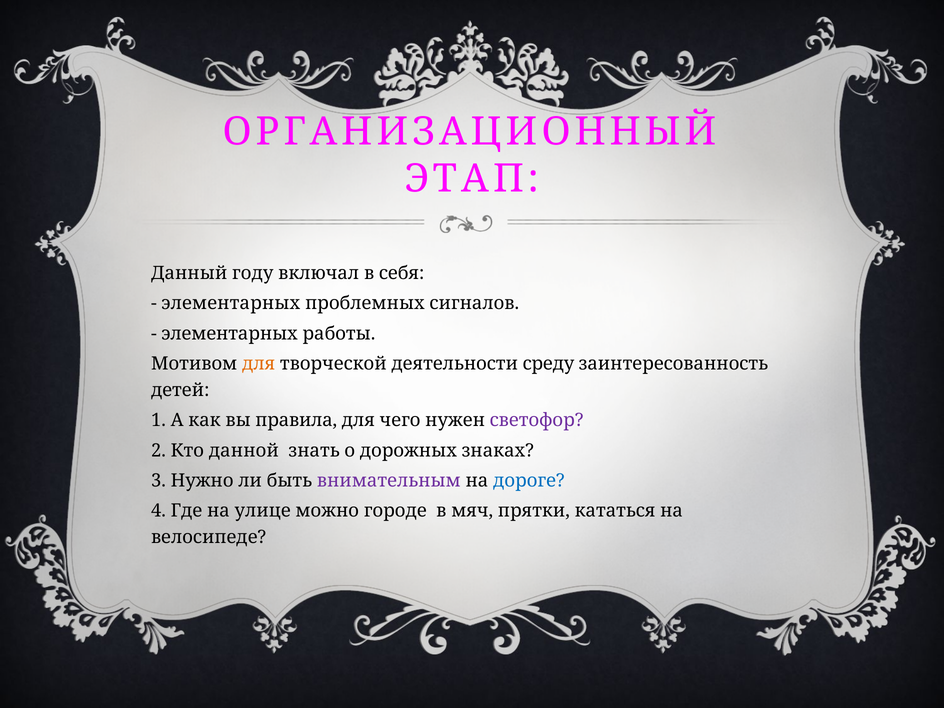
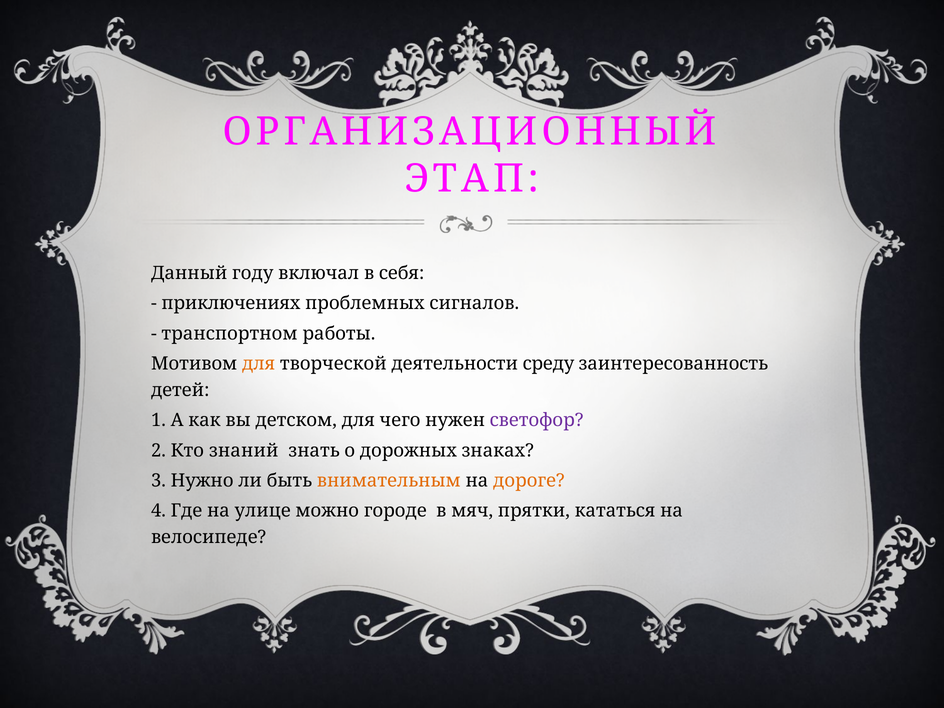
элементарных at (231, 303): элементарных -> приключениях
элементарных at (230, 333): элементарных -> транспортном
правила: правила -> детском
данной: данной -> знаний
внимательным colour: purple -> orange
дороге colour: blue -> orange
